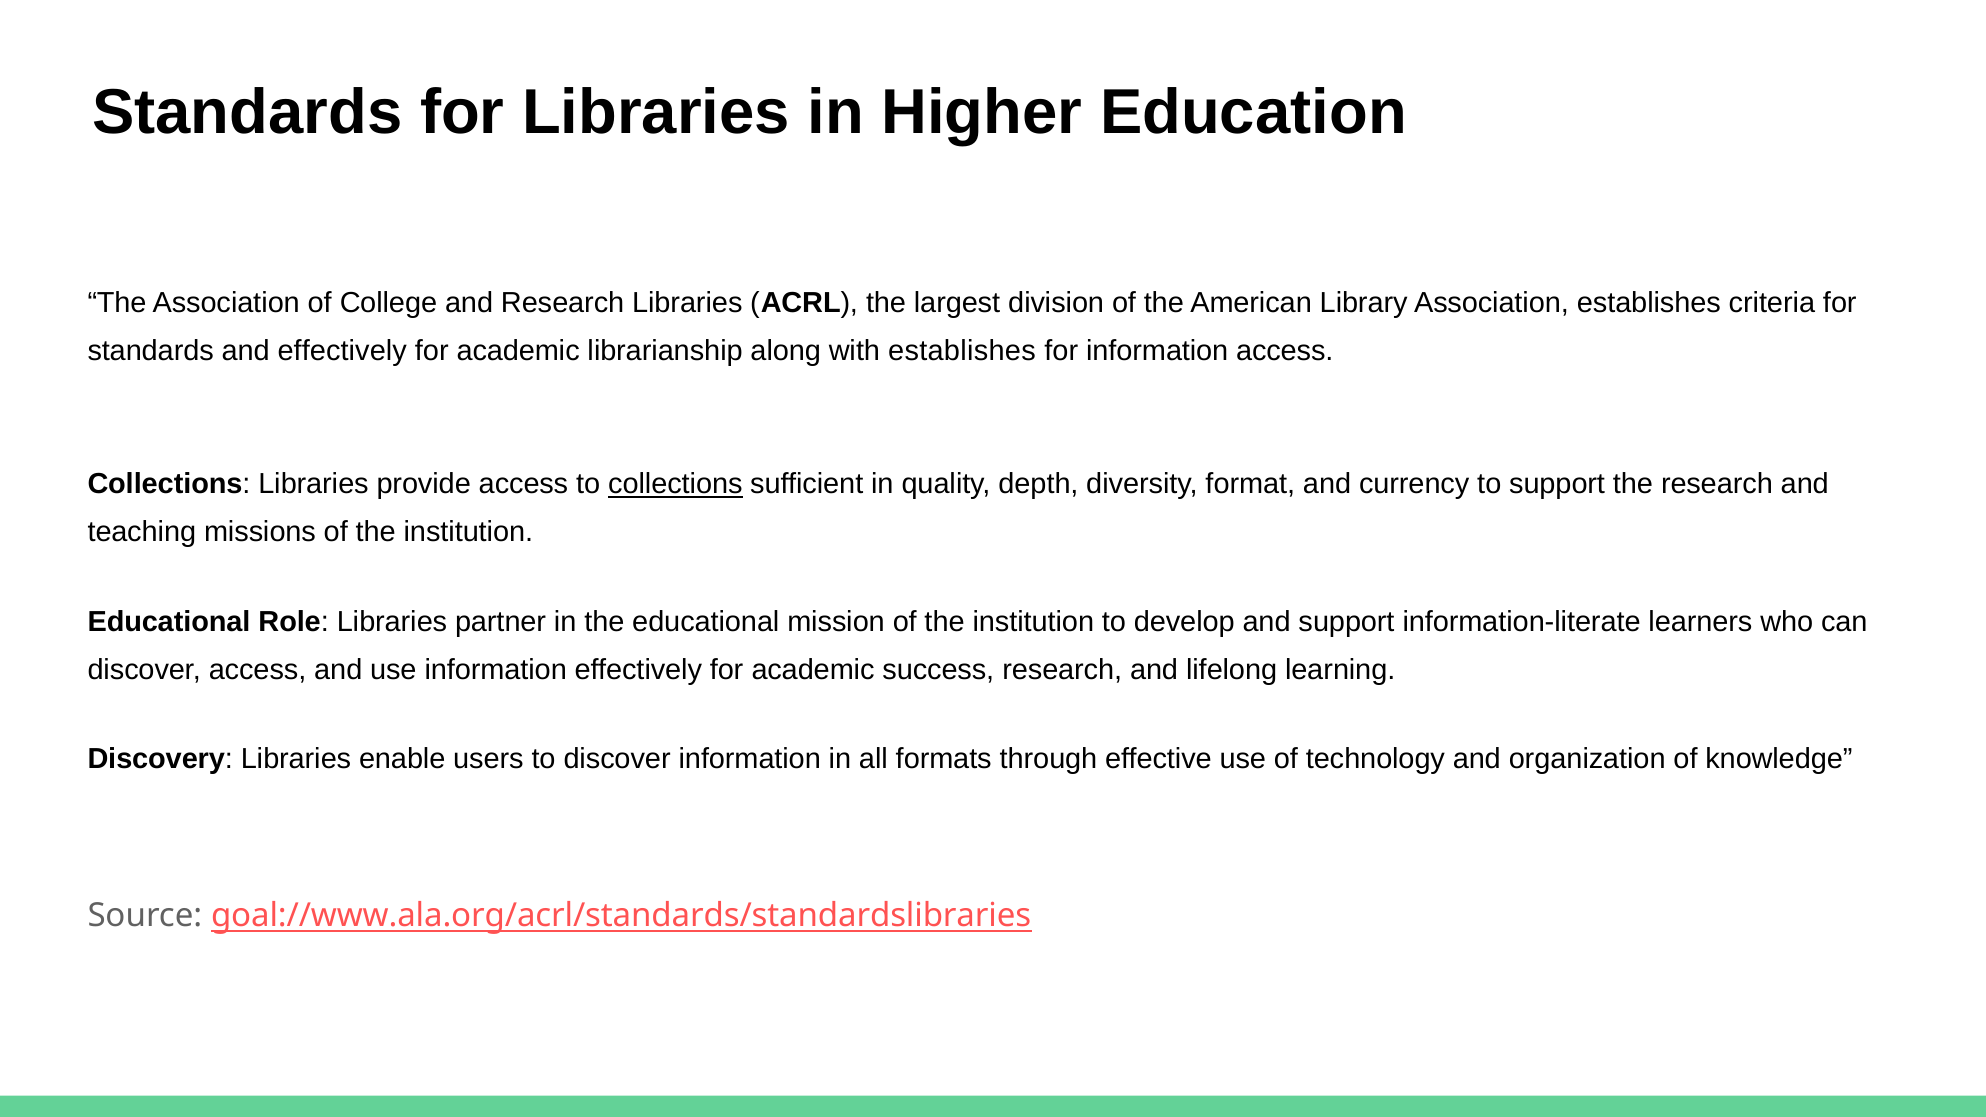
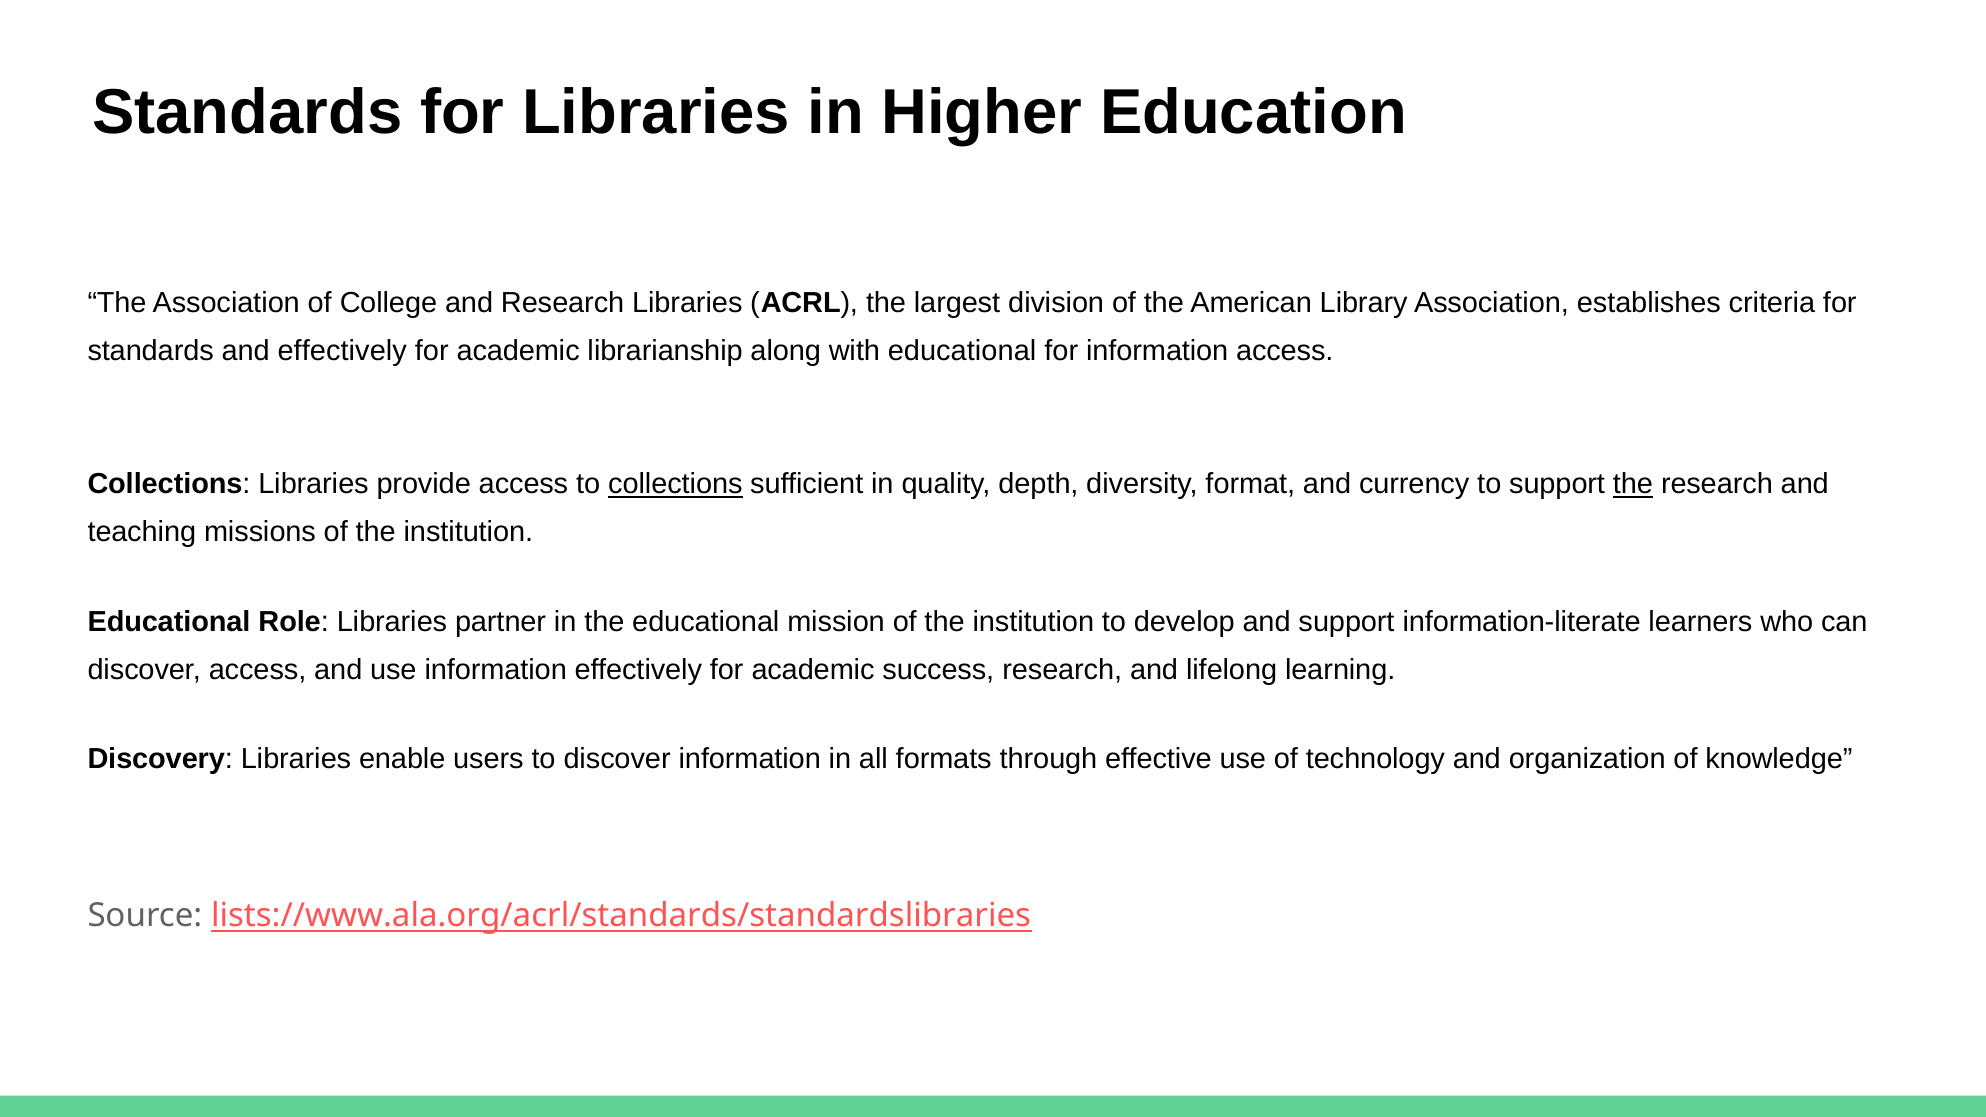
with establishes: establishes -> educational
the at (1633, 484) underline: none -> present
goal://www.ala.org/acrl/standards/standardslibraries: goal://www.ala.org/acrl/standards/standardslibraries -> lists://www.ala.org/acrl/standards/standardslibraries
